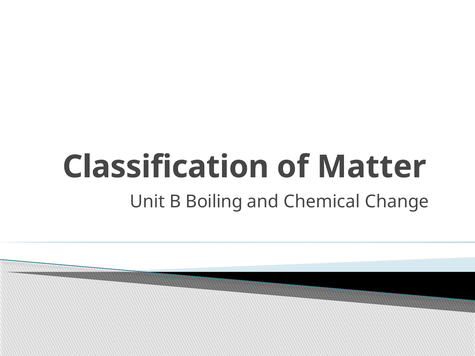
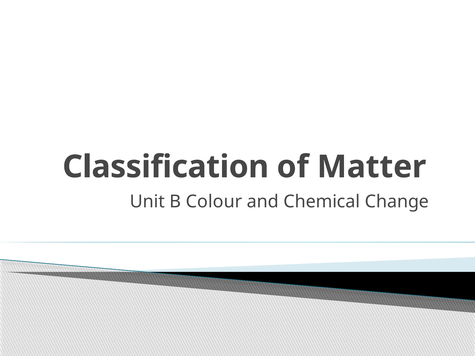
Boiling: Boiling -> Colour
